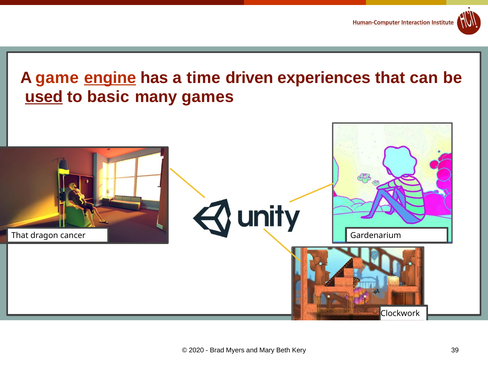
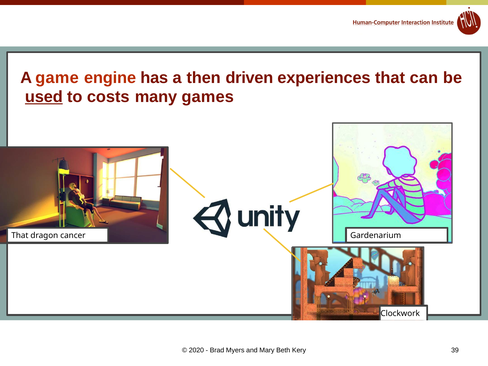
engine underline: present -> none
time: time -> then
basic: basic -> costs
